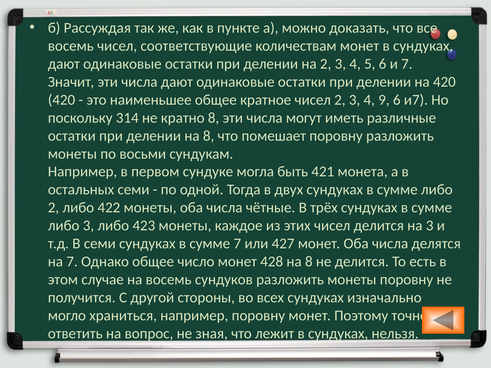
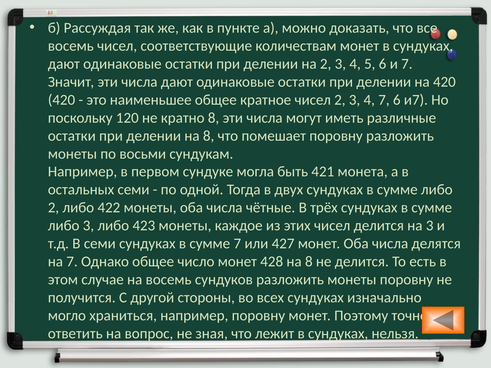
4 9: 9 -> 7
314: 314 -> 120
